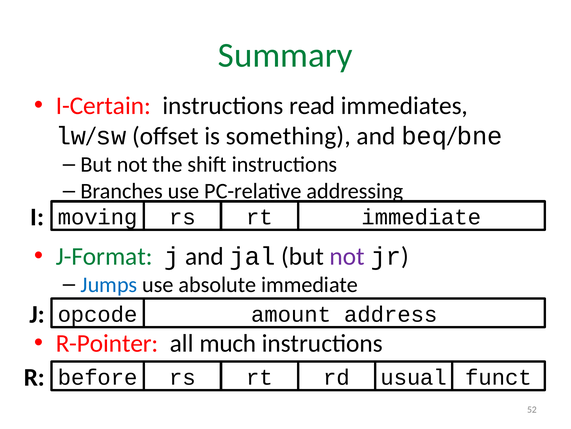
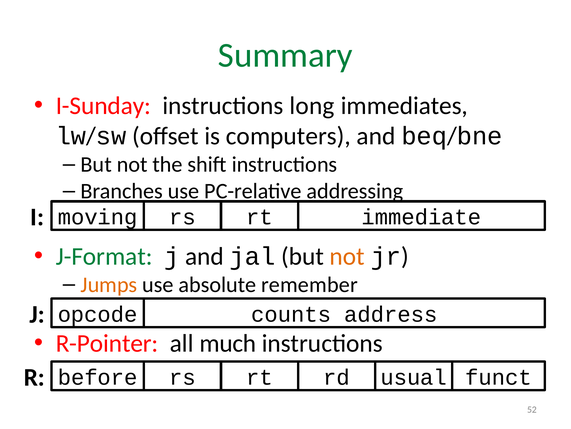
I-Certain: I-Certain -> I-Sunday
read: read -> long
something: something -> computers
not at (347, 256) colour: purple -> orange
Jumps colour: blue -> orange
absolute immediate: immediate -> remember
amount: amount -> counts
